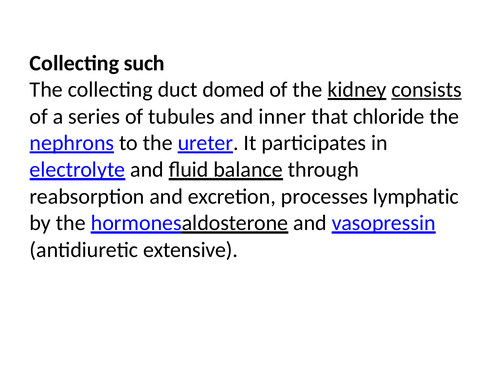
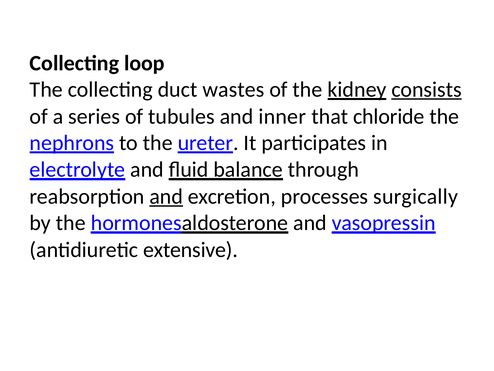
such: such -> loop
domed: domed -> wastes
and at (166, 196) underline: none -> present
lymphatic: lymphatic -> surgically
